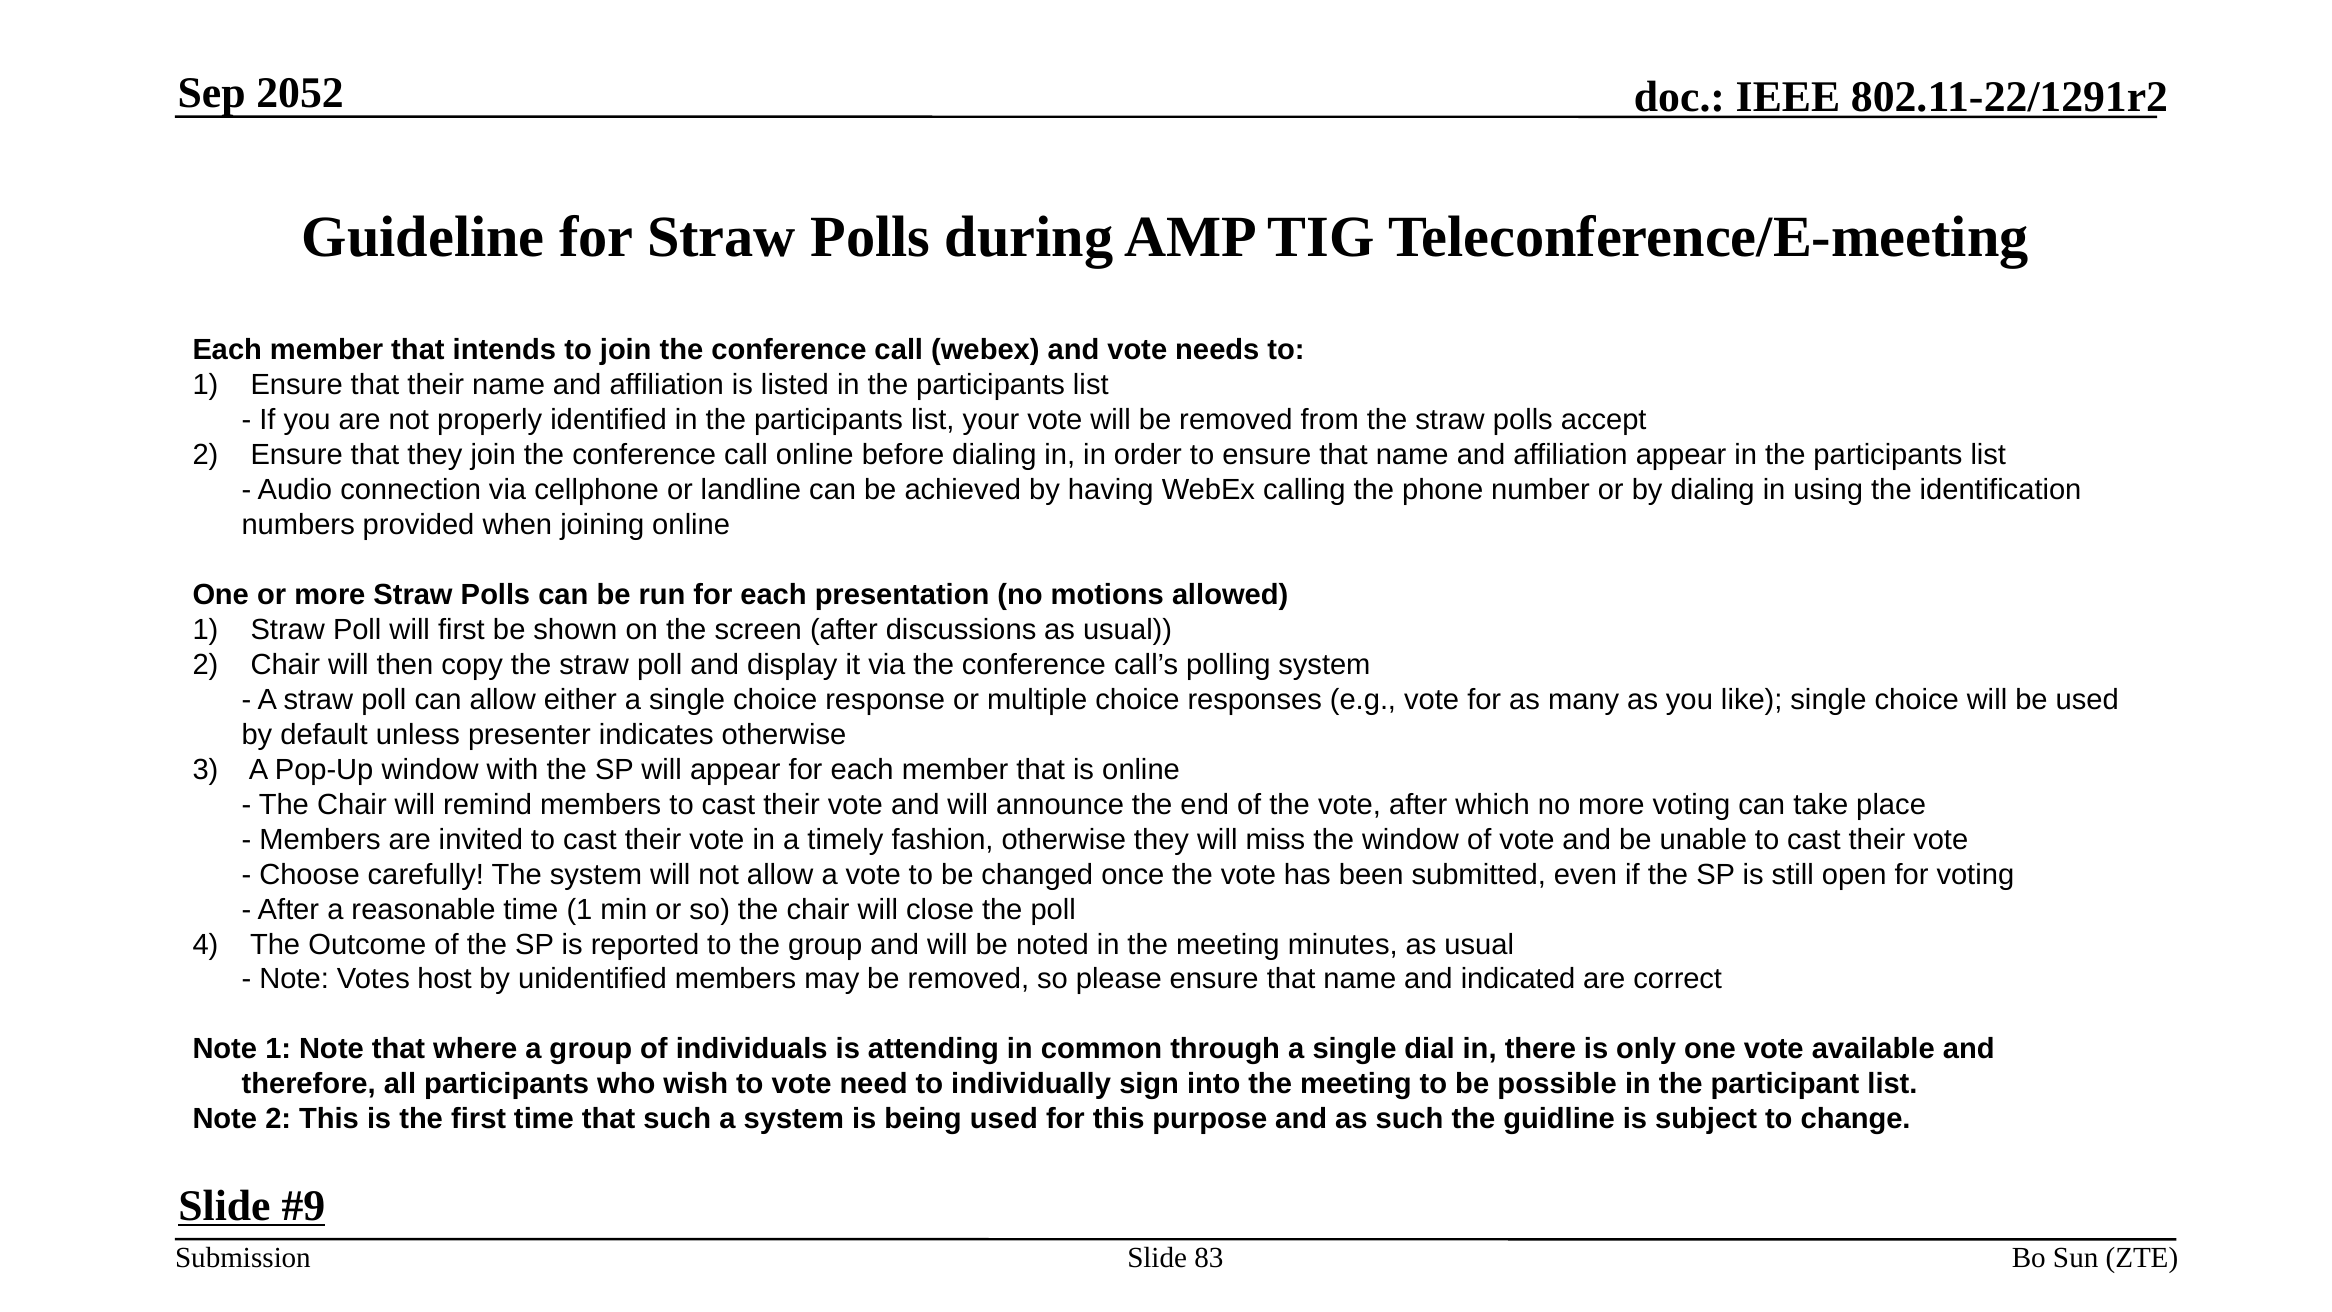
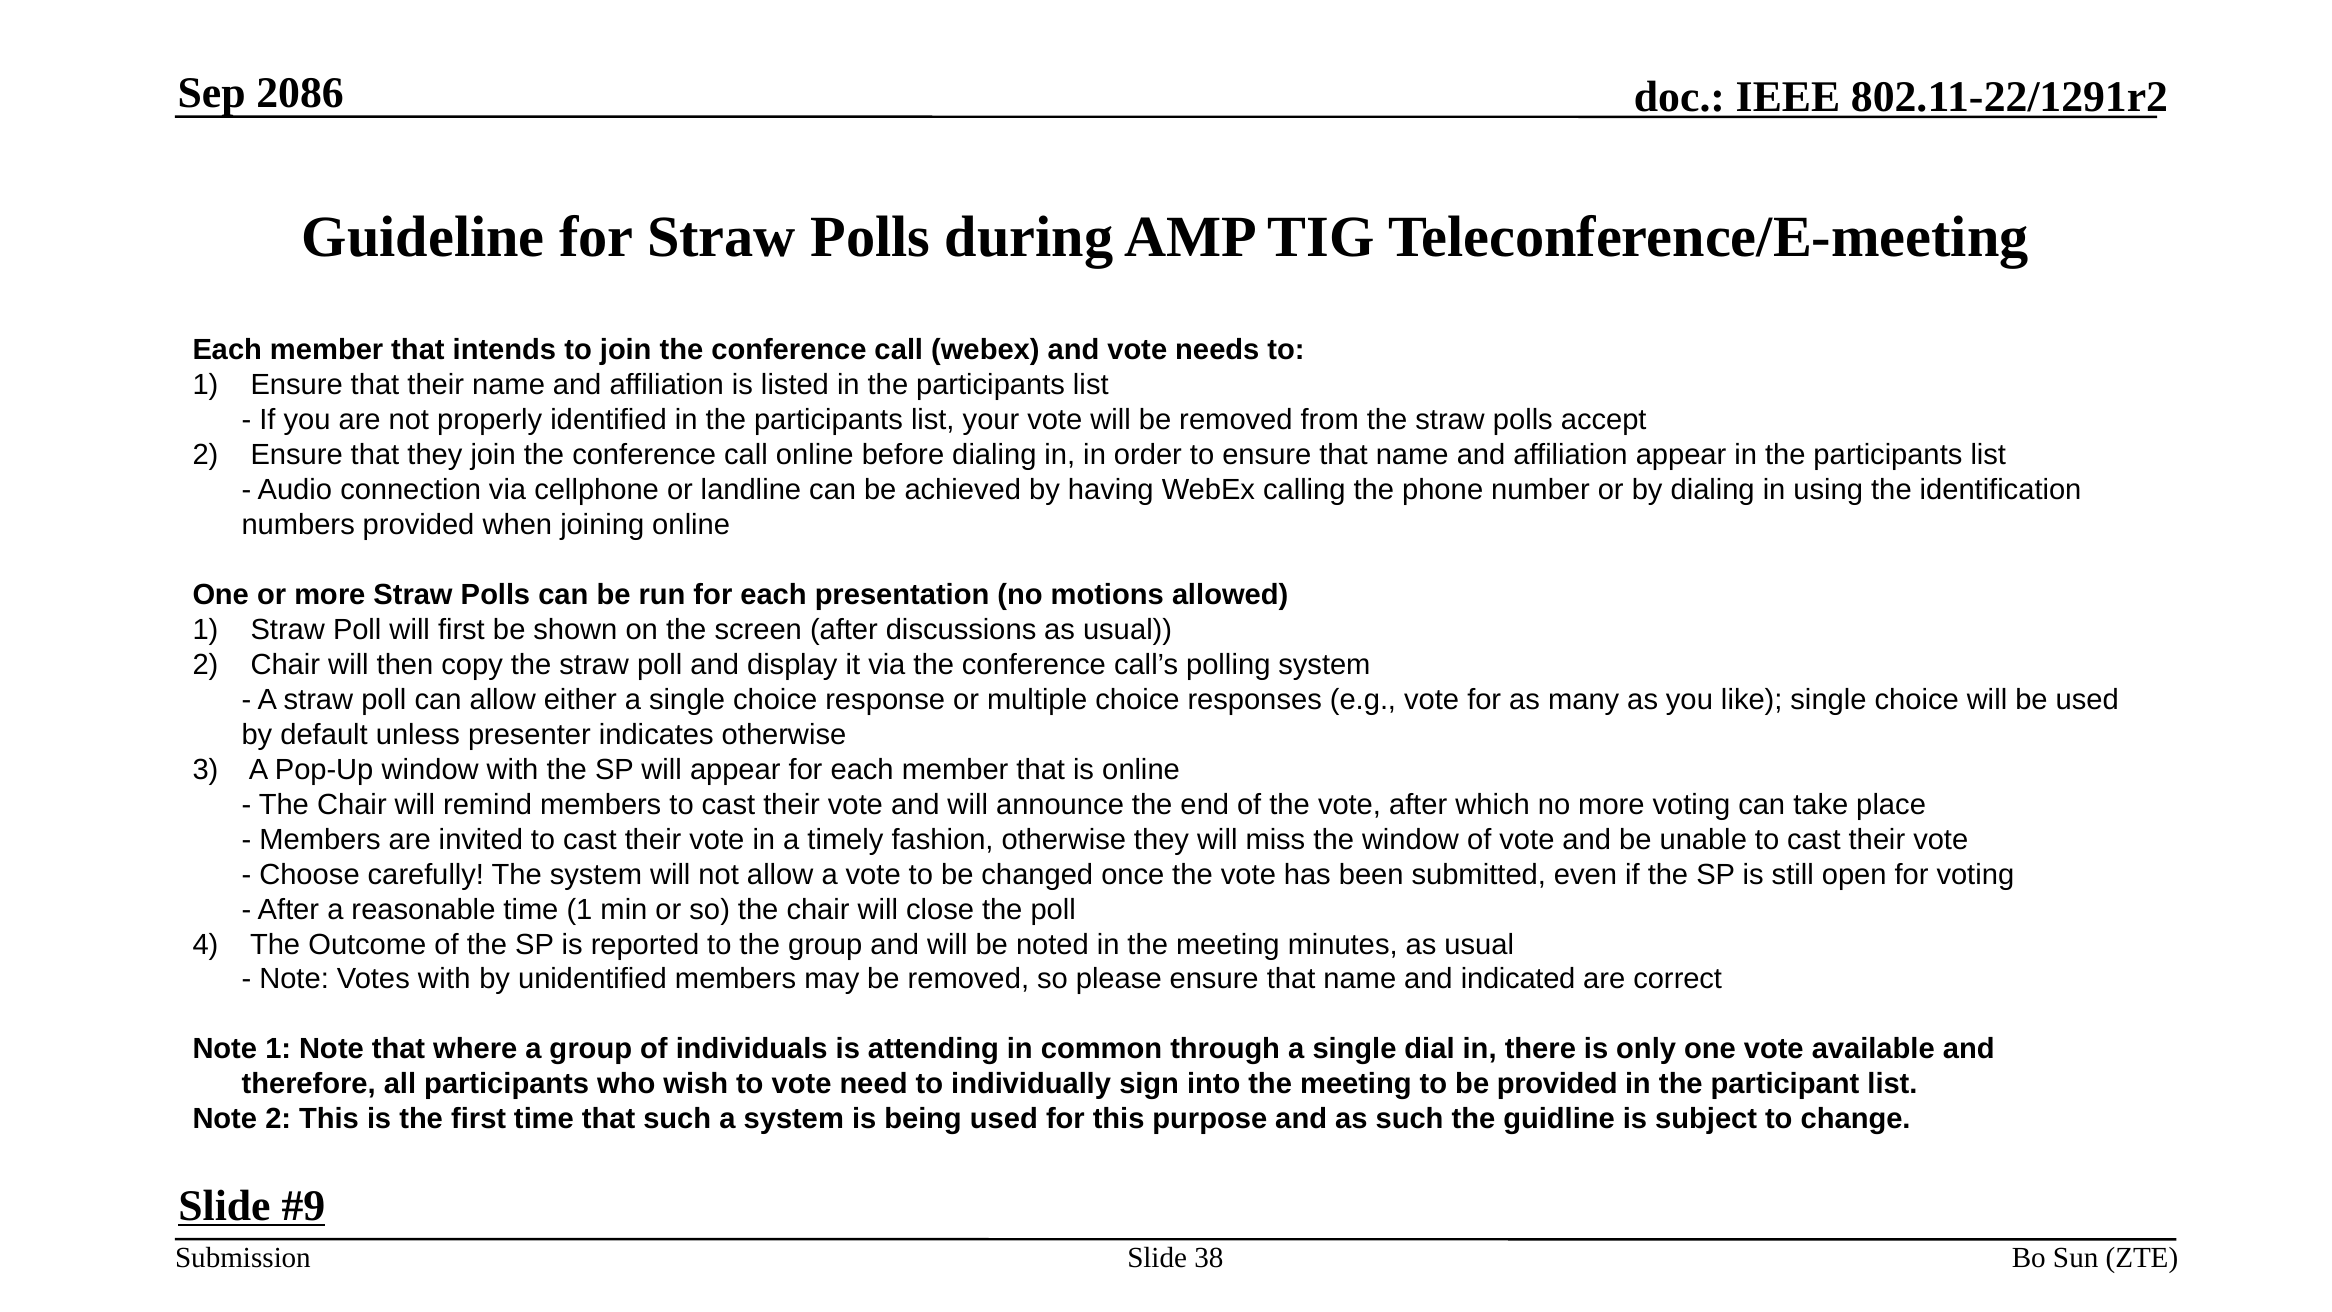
2052: 2052 -> 2086
Votes host: host -> with
be possible: possible -> provided
83: 83 -> 38
